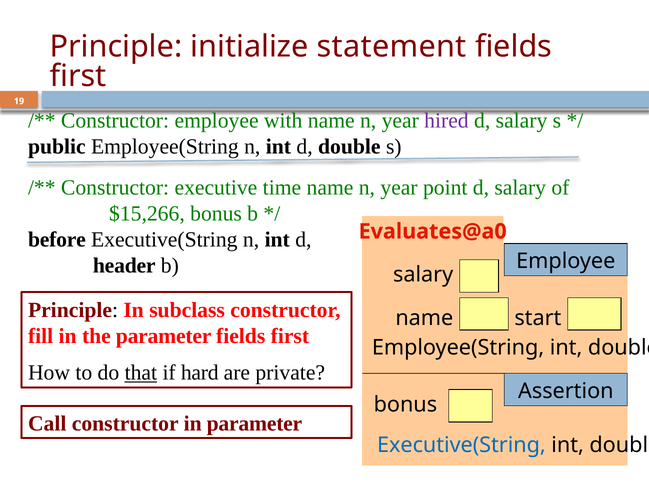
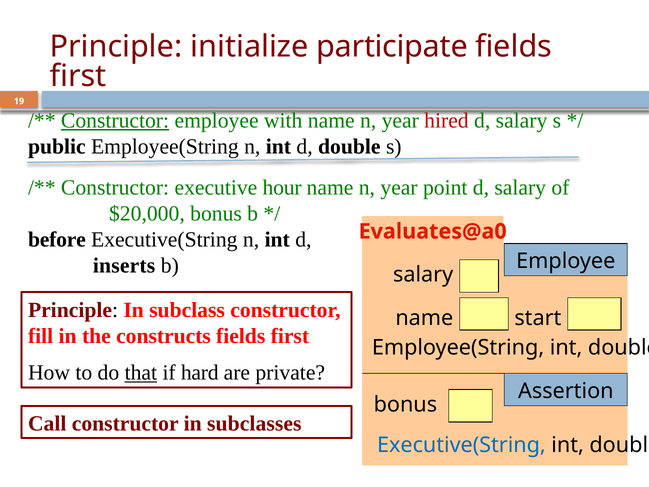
statement: statement -> participate
Constructor at (115, 120) underline: none -> present
hired colour: purple -> red
time: time -> hour
$15,266: $15,266 -> $20,000
header: header -> inserts
the parameter: parameter -> constructs
in parameter: parameter -> subclasses
